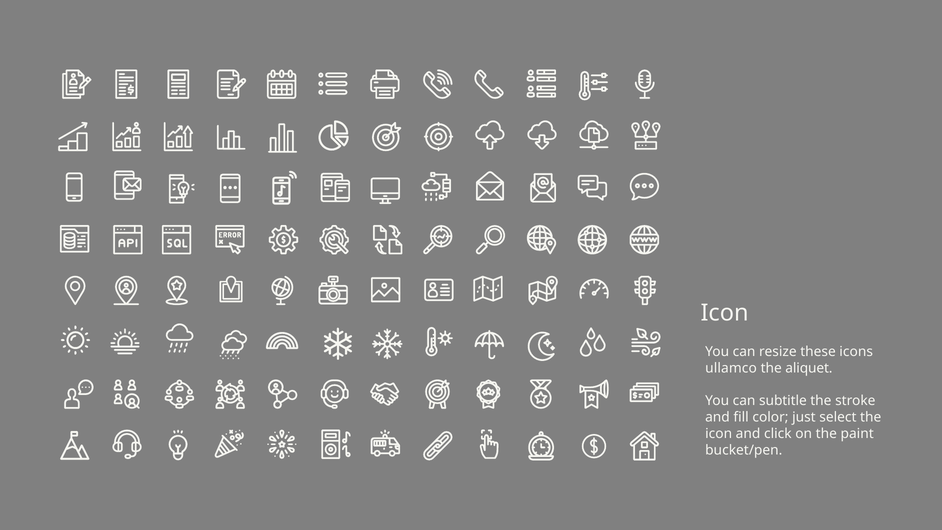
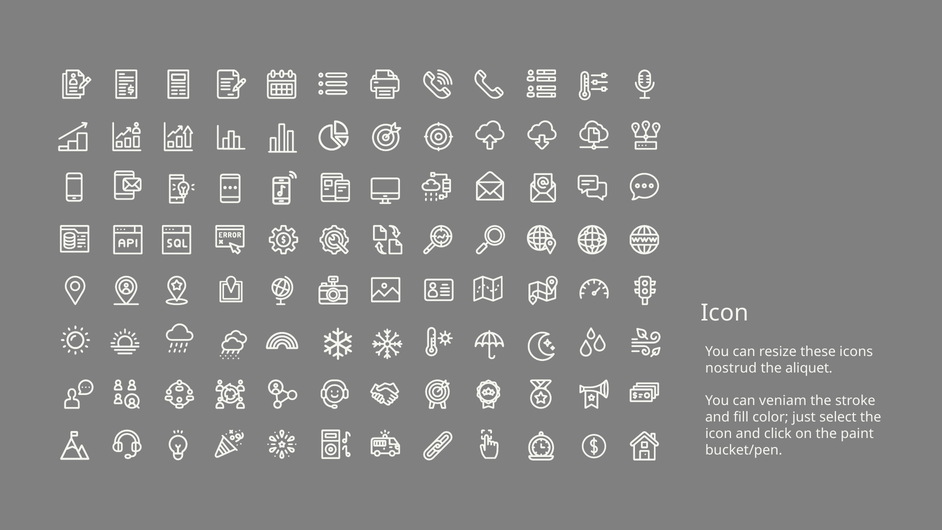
ullamco: ullamco -> nostrud
subtitle: subtitle -> veniam
